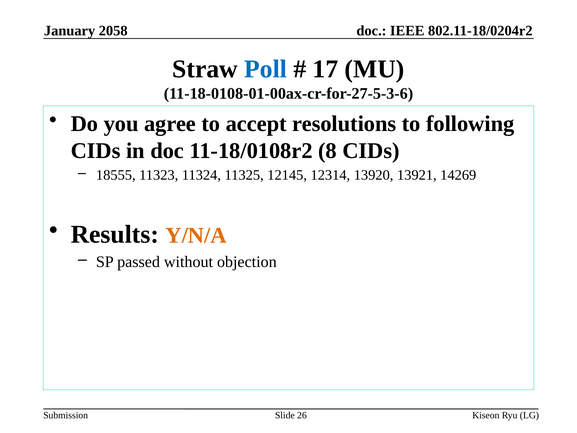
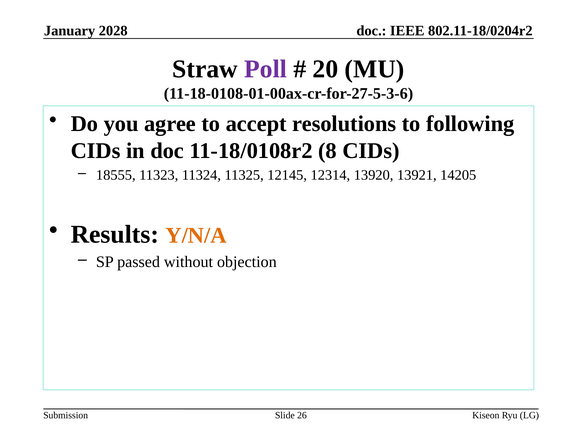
2058: 2058 -> 2028
Poll colour: blue -> purple
17: 17 -> 20
14269: 14269 -> 14205
